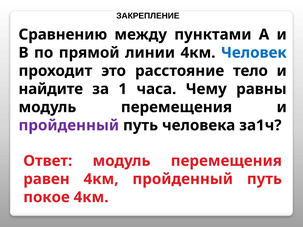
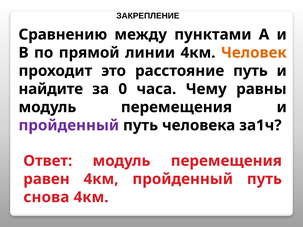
Человек colour: blue -> orange
расстояние тело: тело -> путь
1: 1 -> 0
покое: покое -> снова
